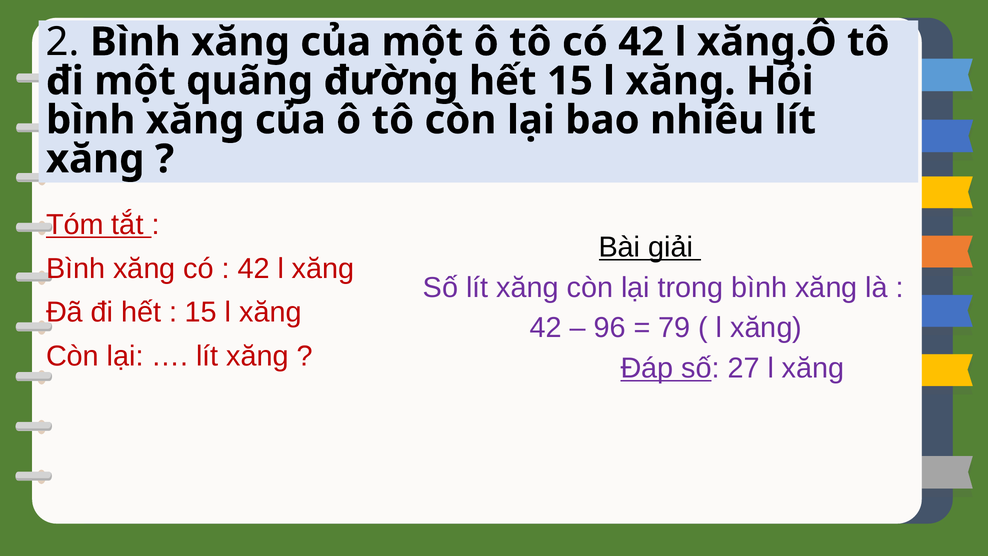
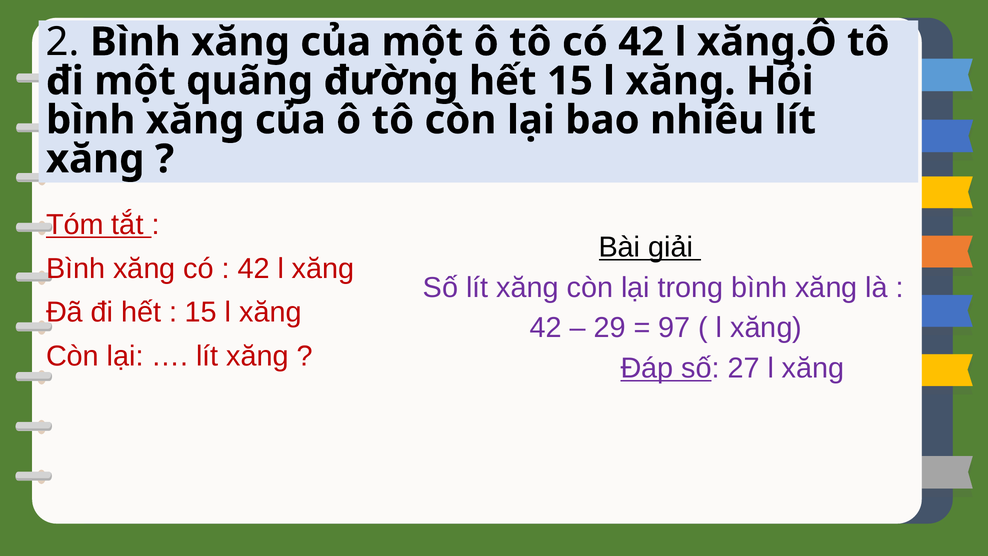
96: 96 -> 29
79: 79 -> 97
